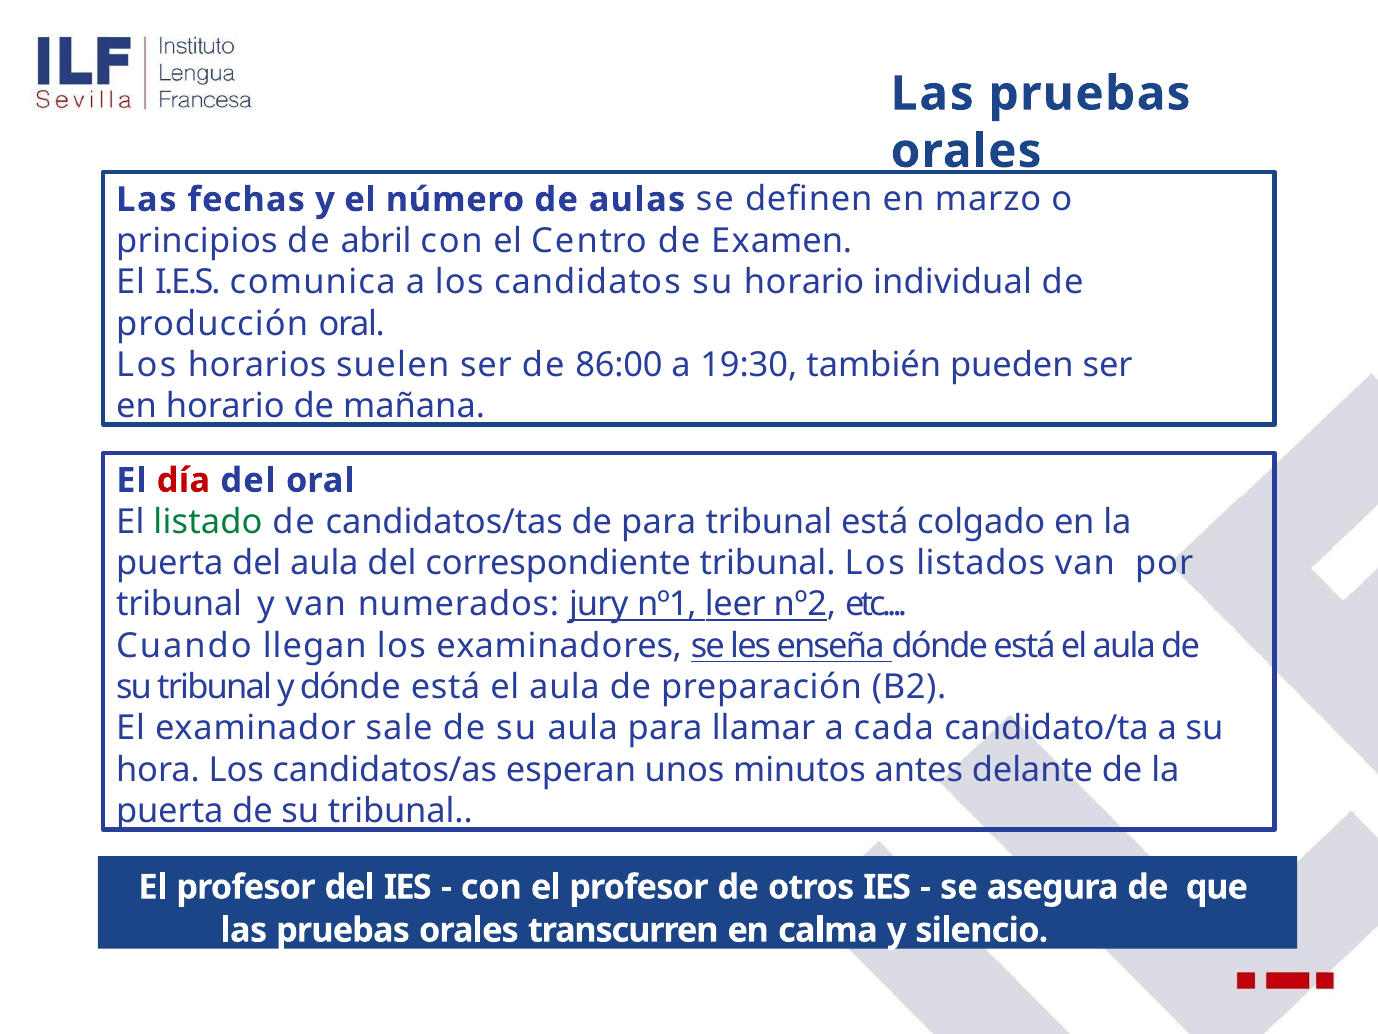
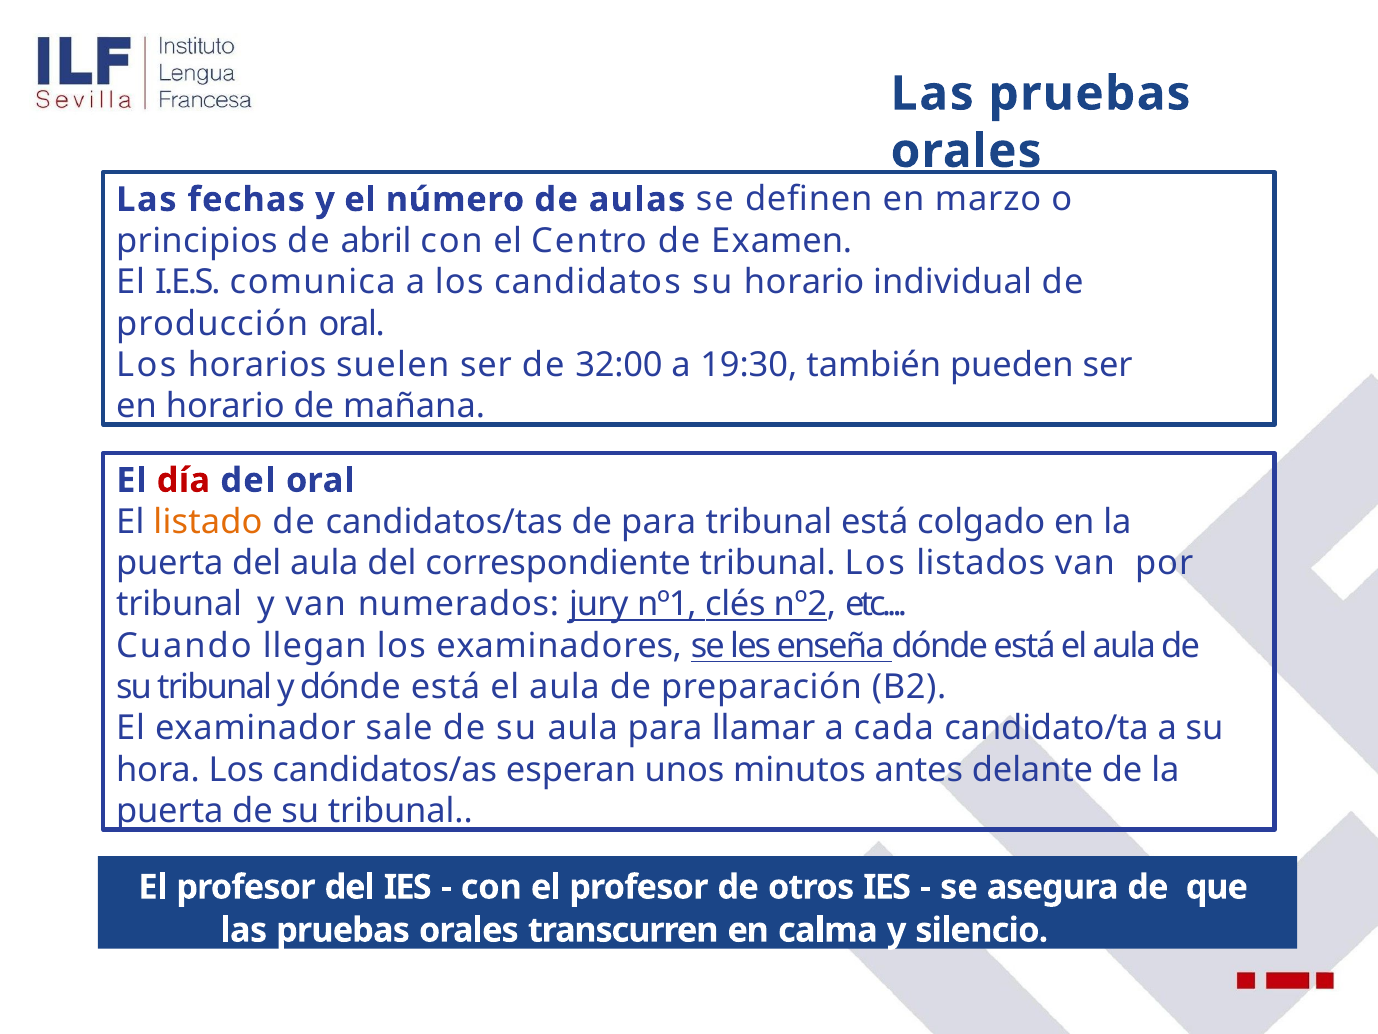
86:00: 86:00 -> 32:00
listado colour: green -> orange
leer: leer -> clés
